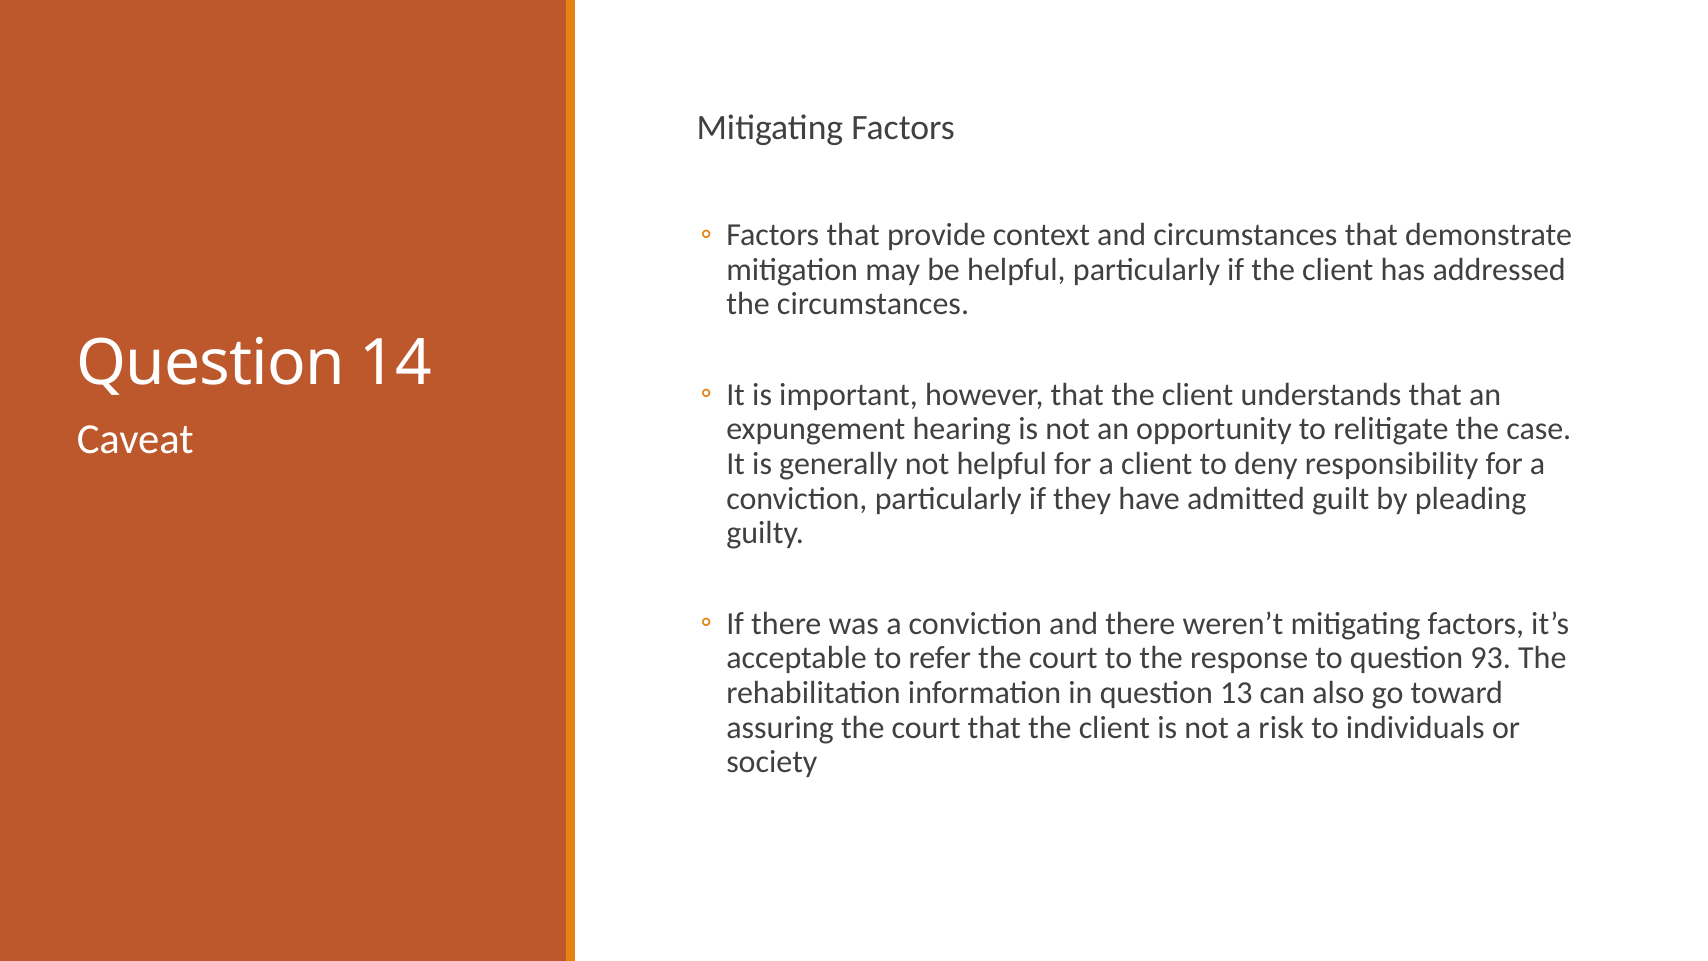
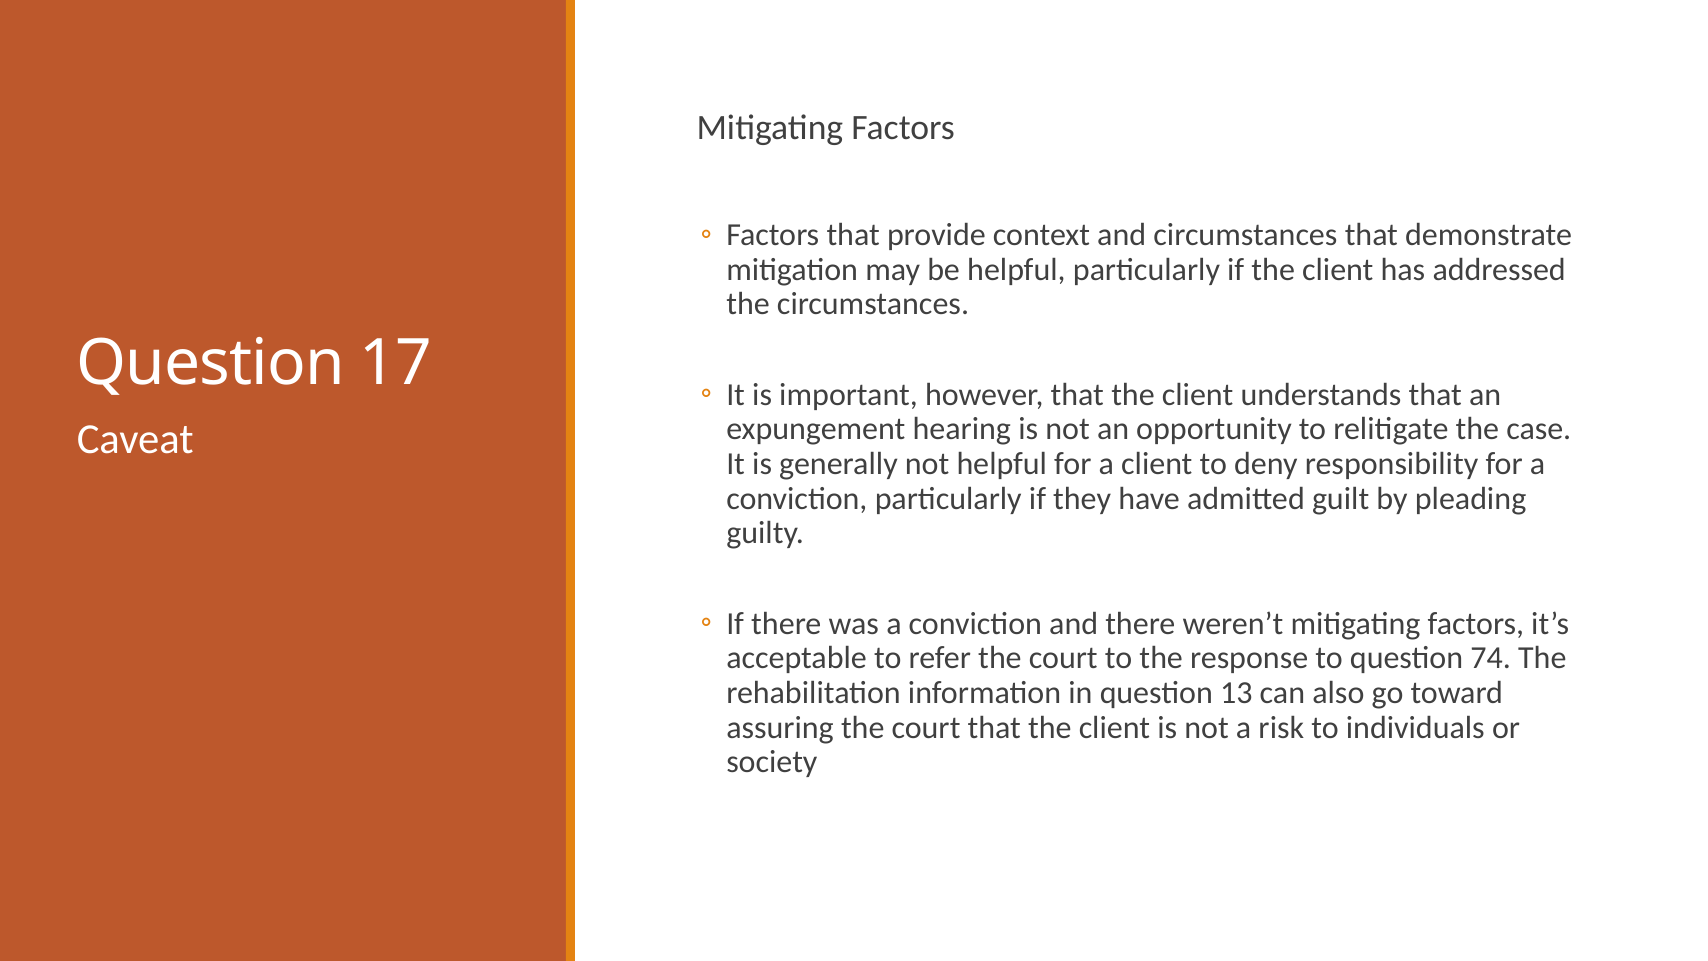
14: 14 -> 17
93: 93 -> 74
